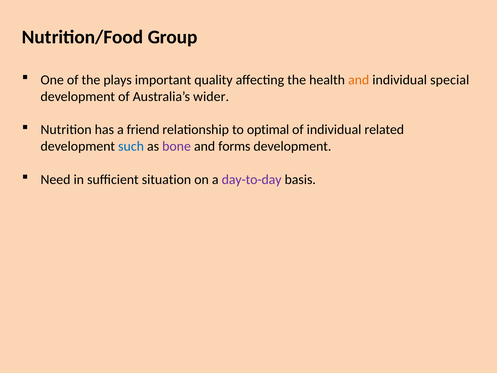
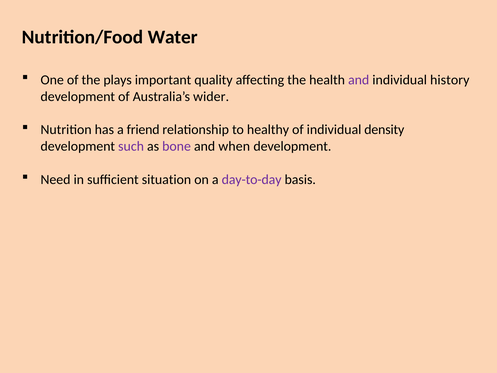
Group: Group -> Water
and at (359, 80) colour: orange -> purple
special: special -> history
optimal: optimal -> healthy
related: related -> density
such colour: blue -> purple
forms: forms -> when
